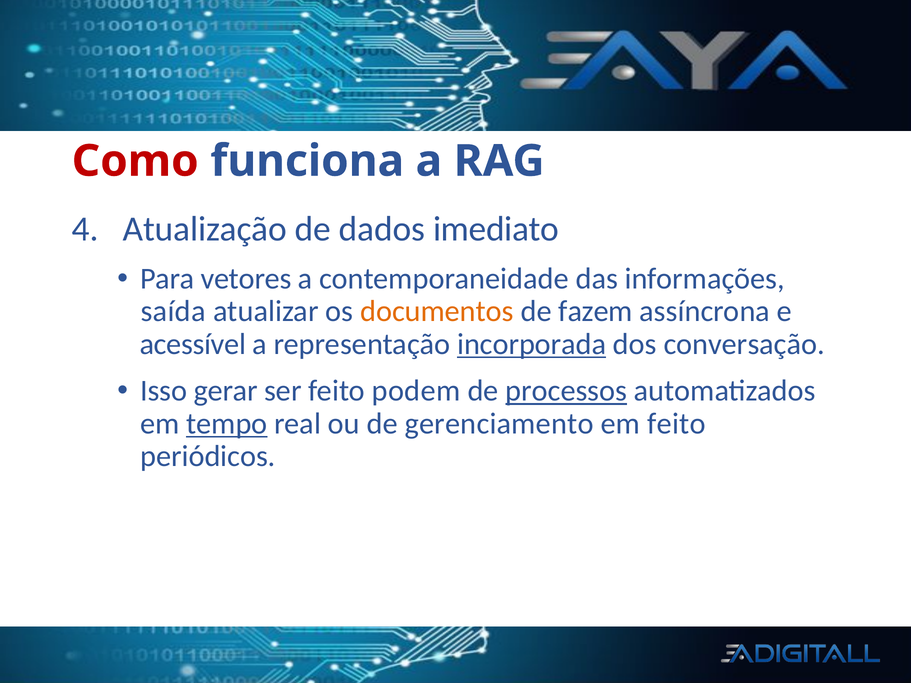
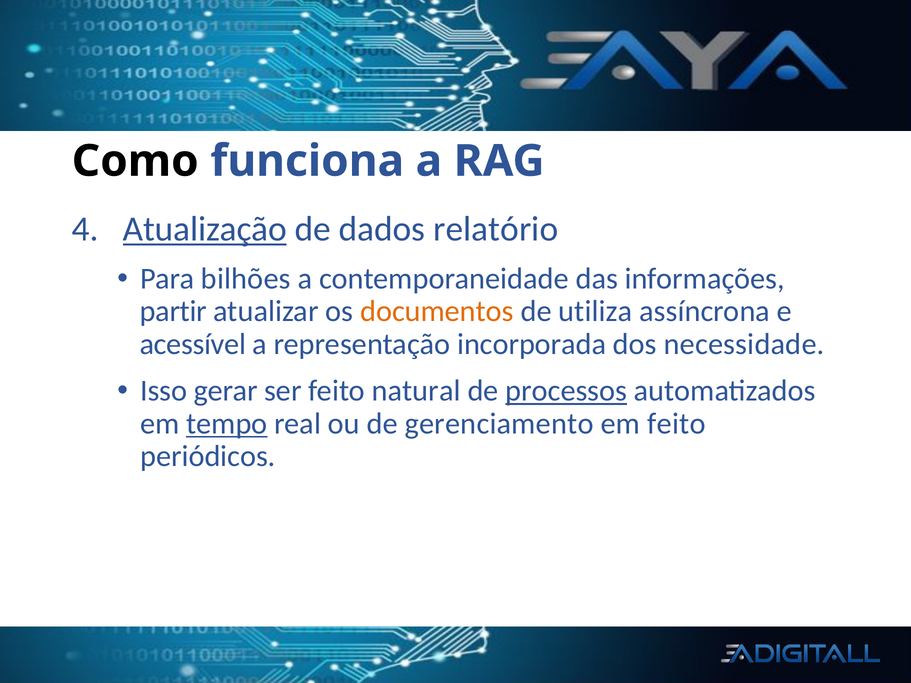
Como colour: red -> black
Atualização underline: none -> present
imediato: imediato -> relatório
vetores: vetores -> bilhões
saída: saída -> partir
fazem: fazem -> utiliza
incorporada underline: present -> none
conversação: conversação -> necessidade
podem: podem -> natural
